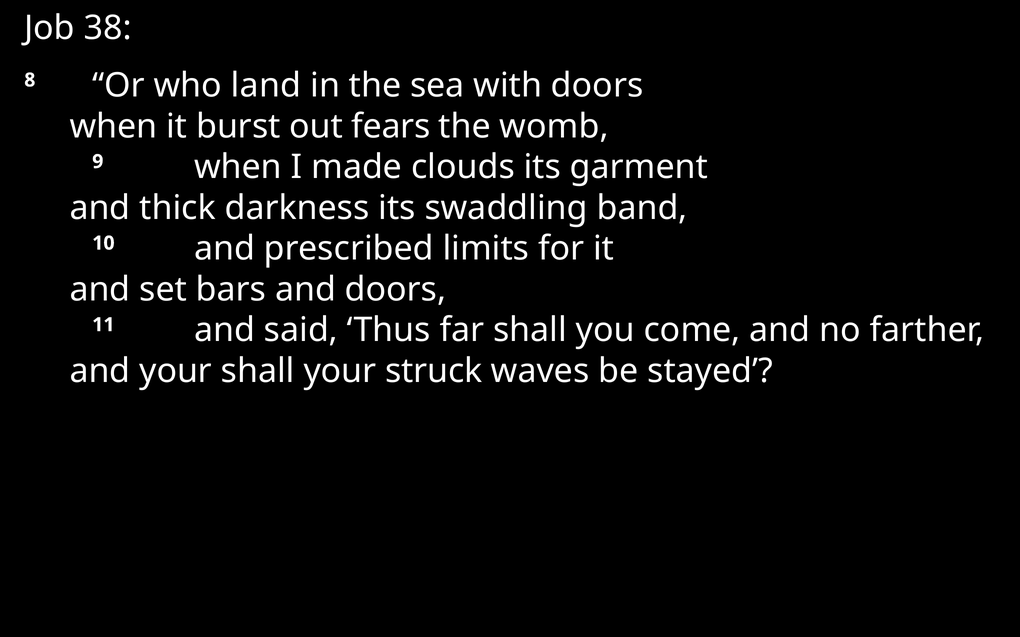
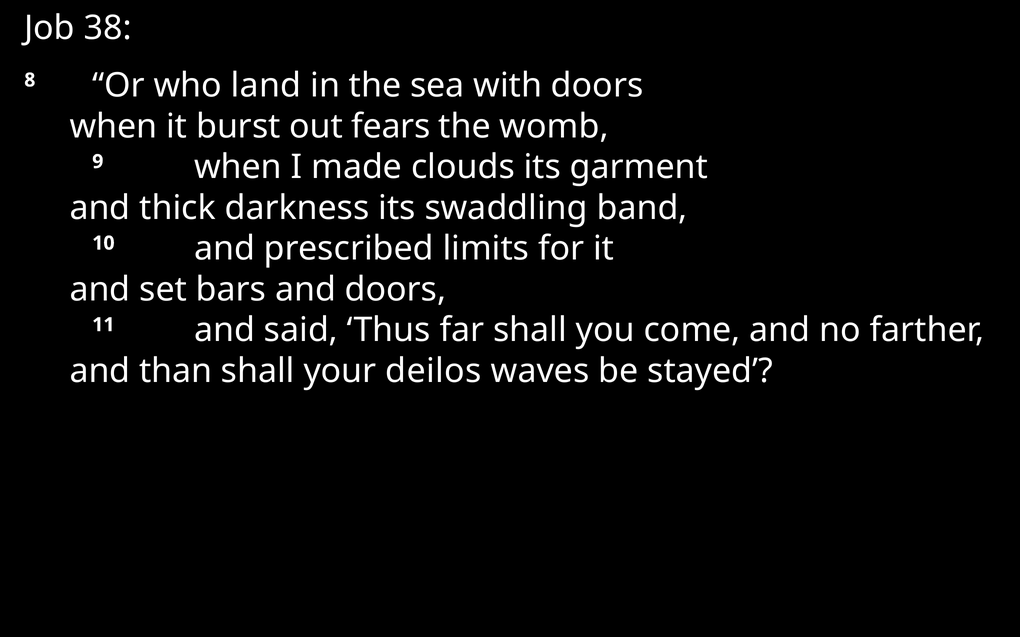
and your: your -> than
struck: struck -> deilos
